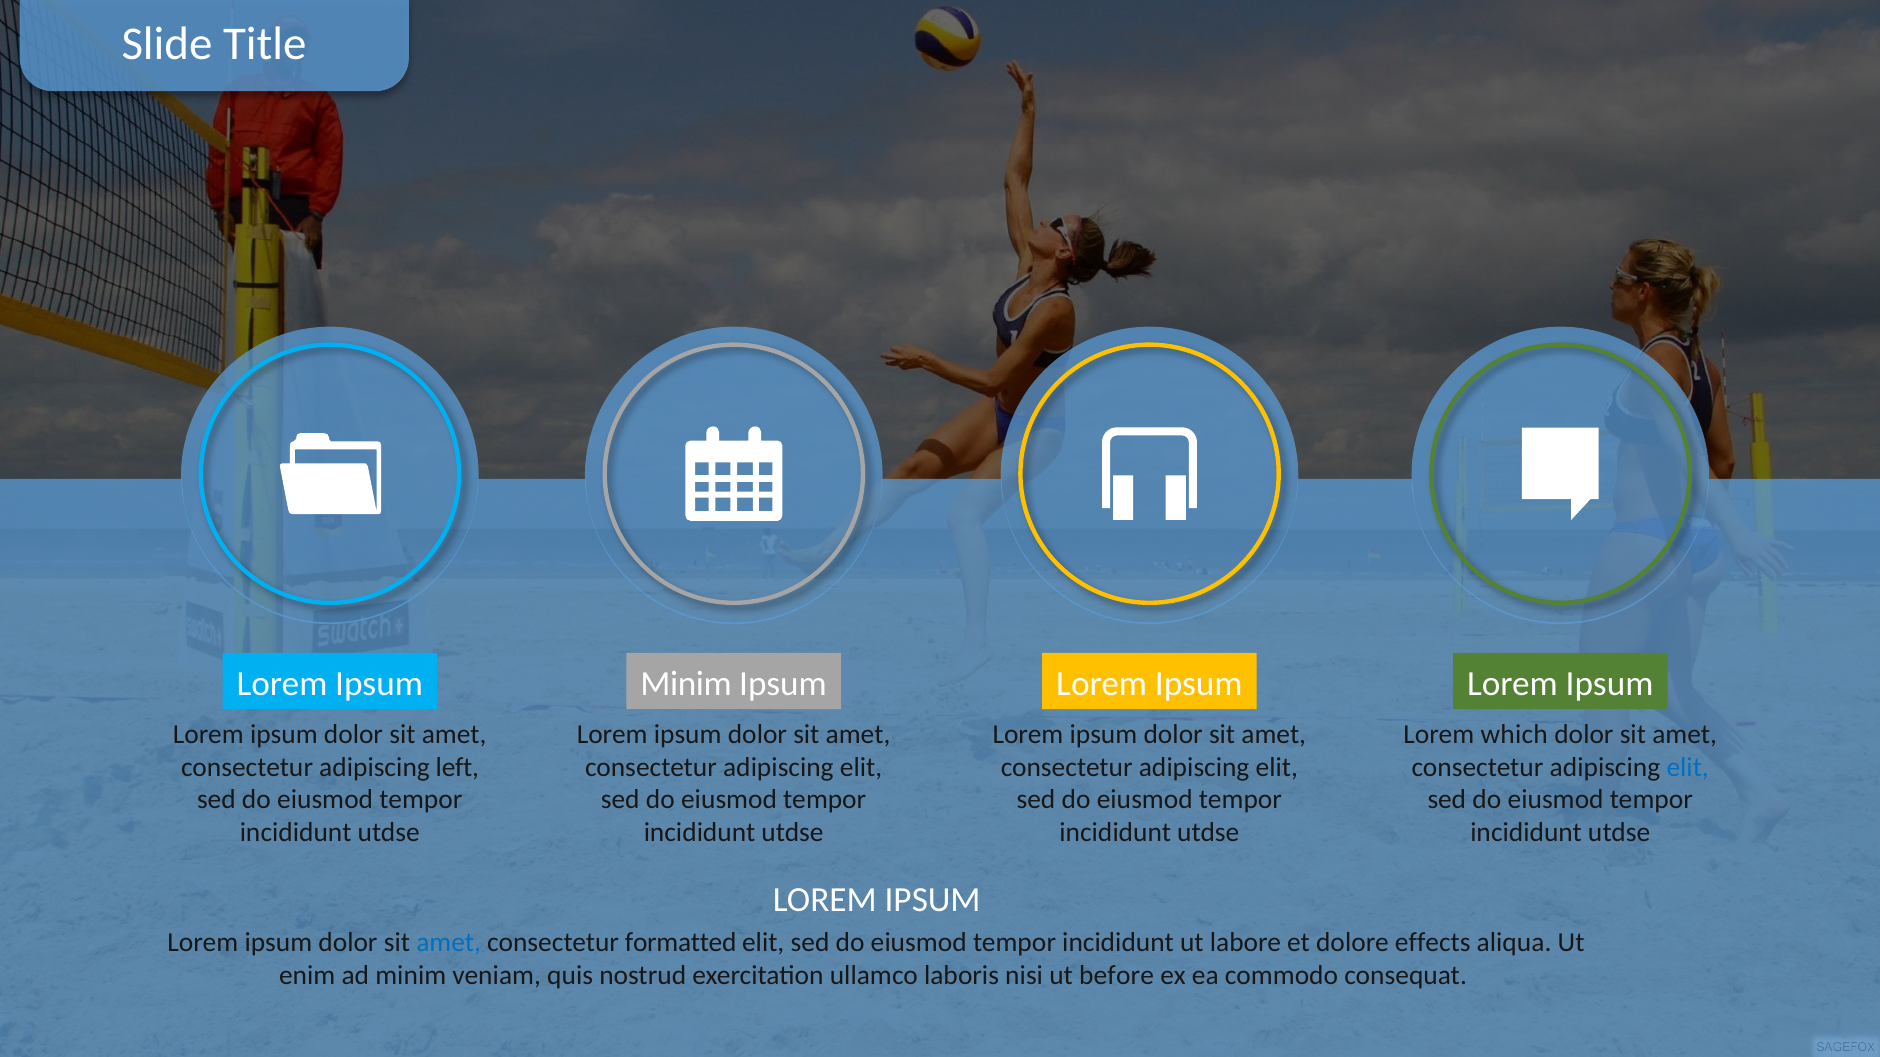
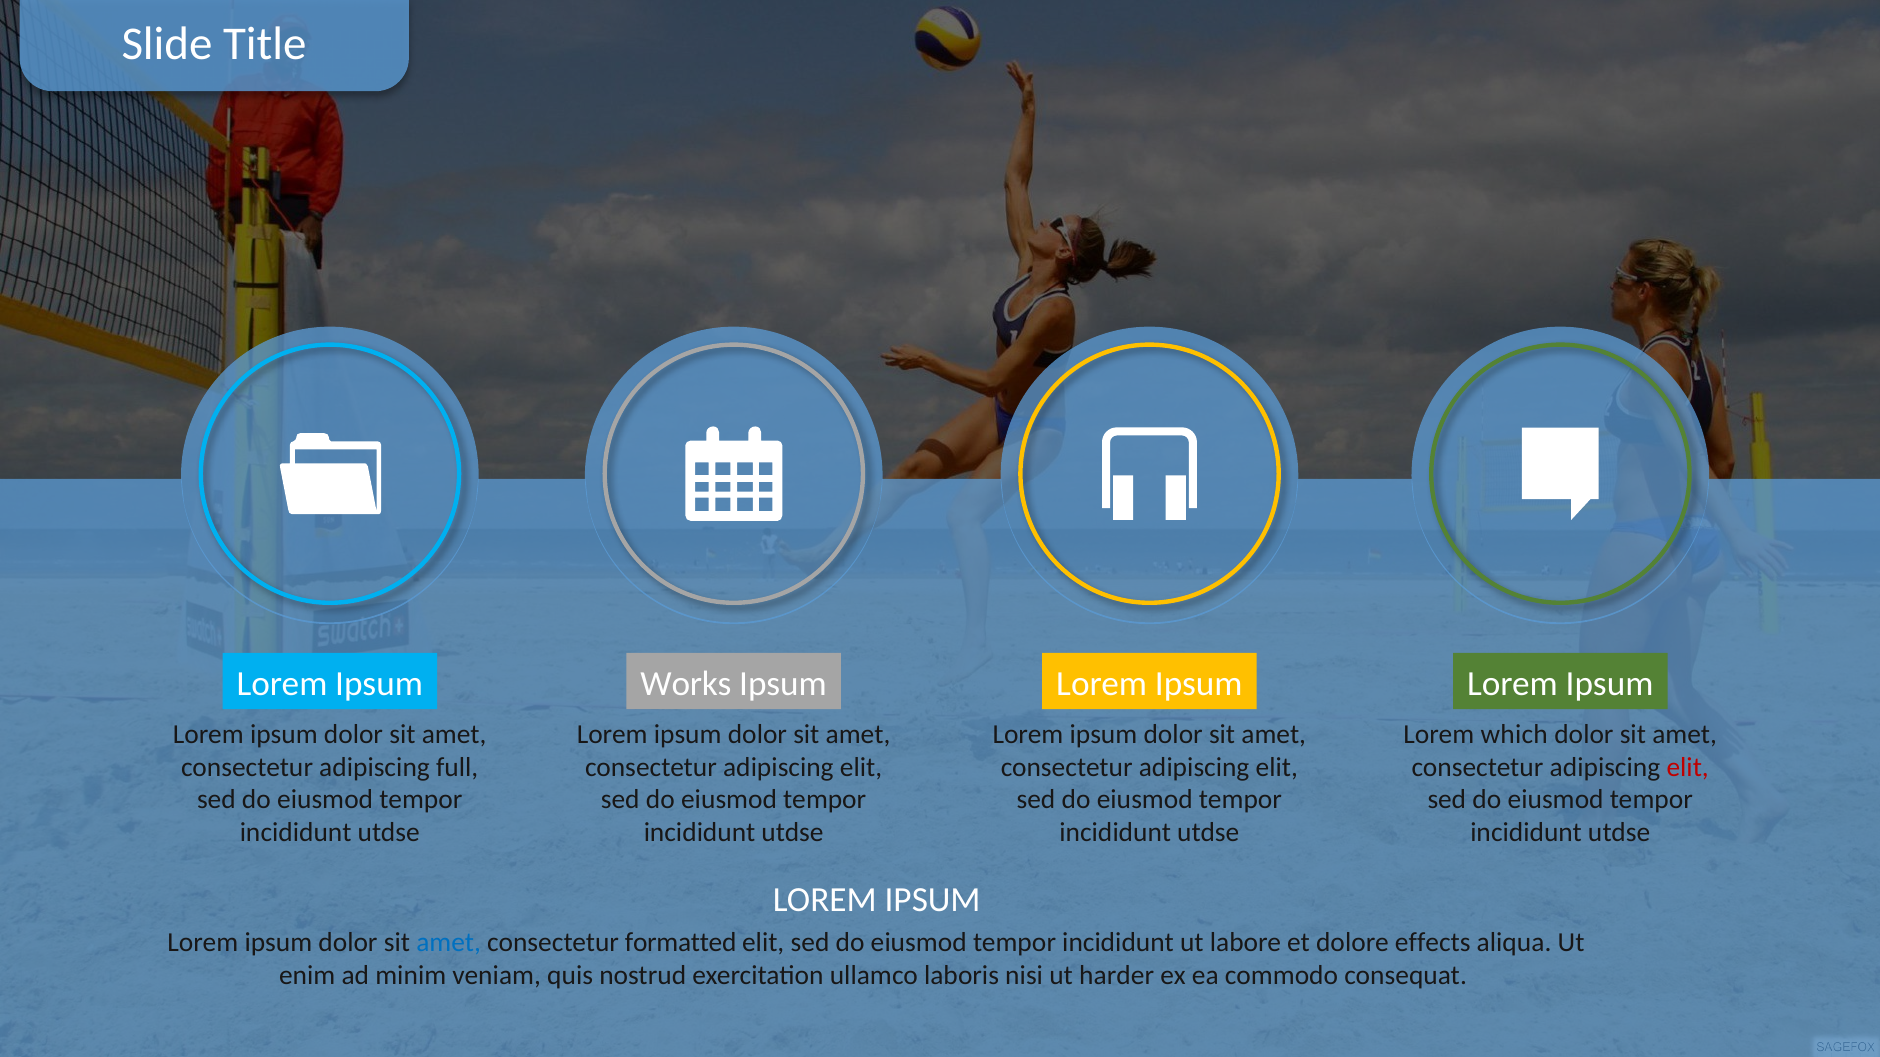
Minim at (686, 684): Minim -> Works
left: left -> full
elit at (1688, 767) colour: blue -> red
before: before -> harder
